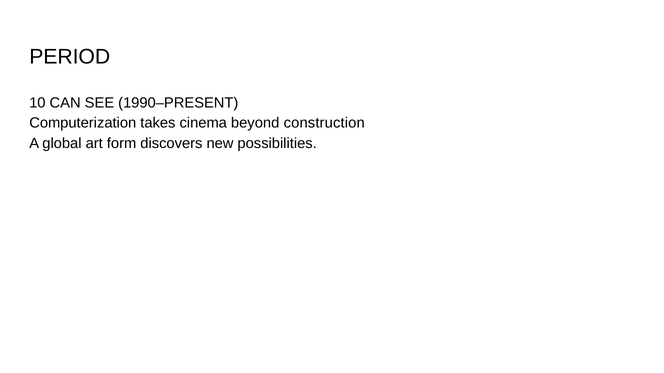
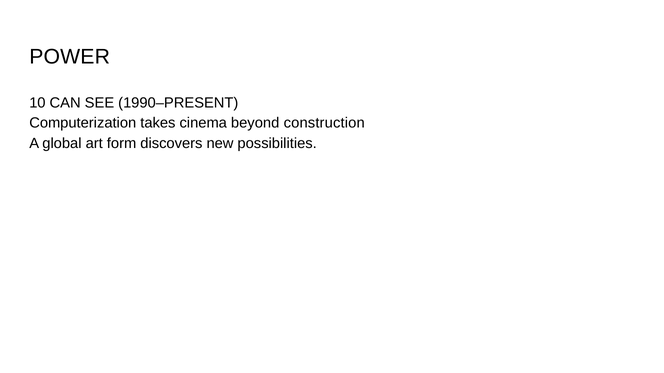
PERIOD: PERIOD -> POWER
